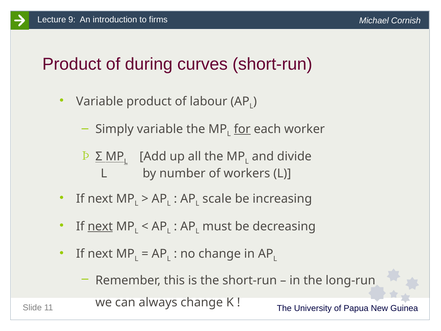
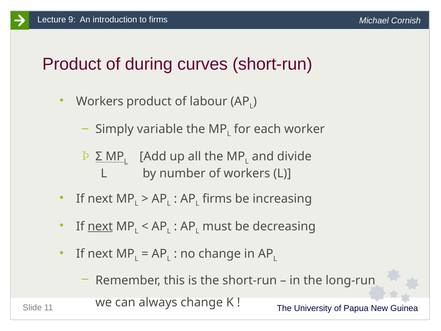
Variable at (100, 101): Variable -> Workers
for underline: present -> none
L scale: scale -> firms
